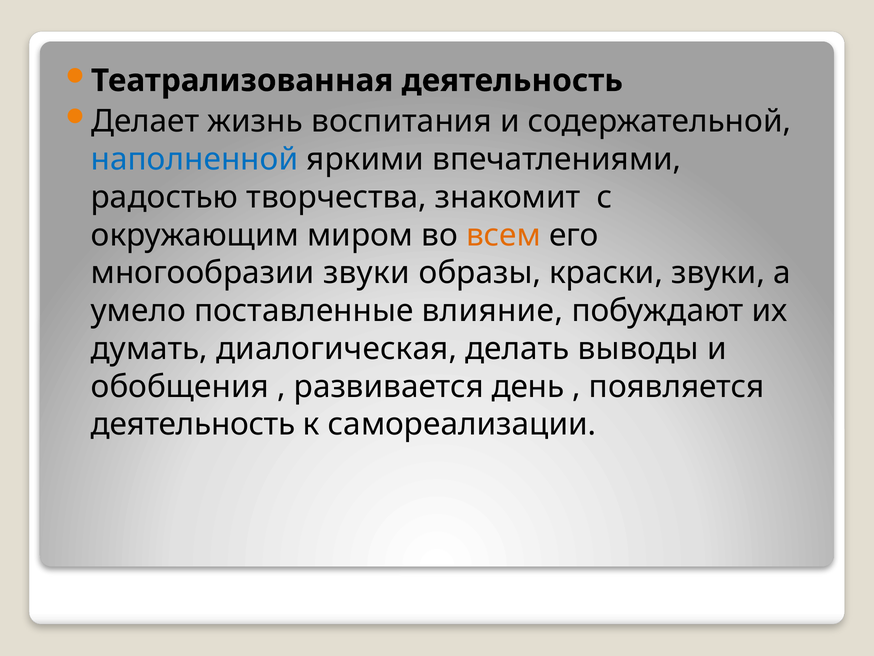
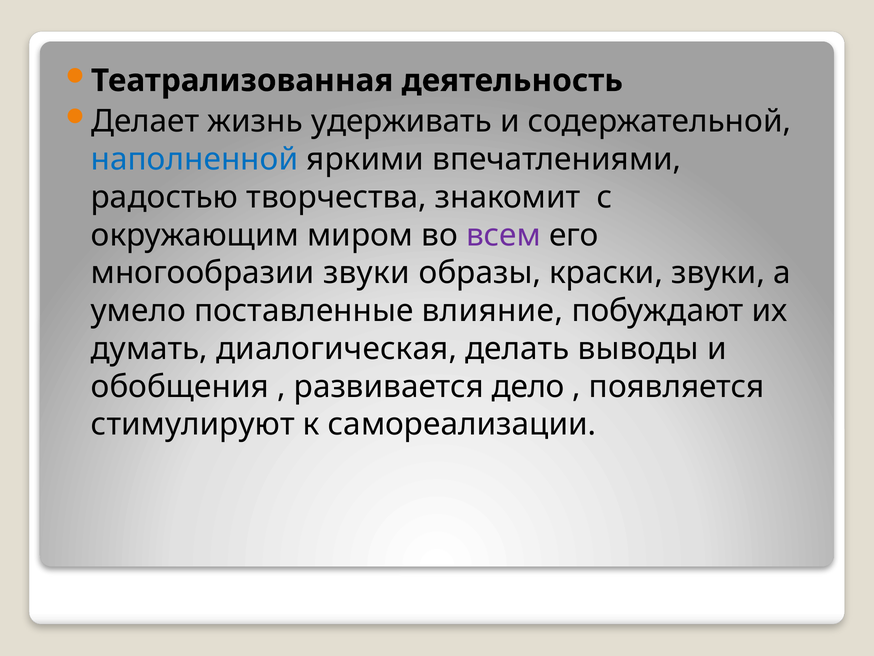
воспитания: воспитания -> удерживать
всем colour: orange -> purple
день: день -> дело
деятельность at (193, 424): деятельность -> стимулируют
